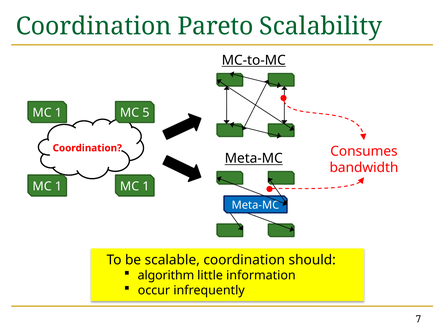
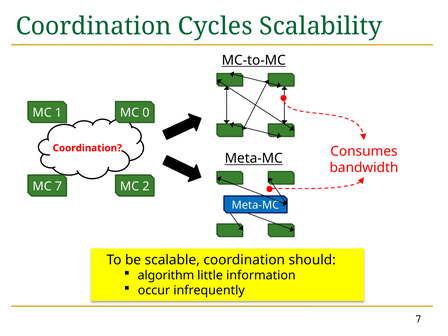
Pareto: Pareto -> Cycles
5: 5 -> 0
1 at (58, 186): 1 -> 7
1 at (146, 186): 1 -> 2
